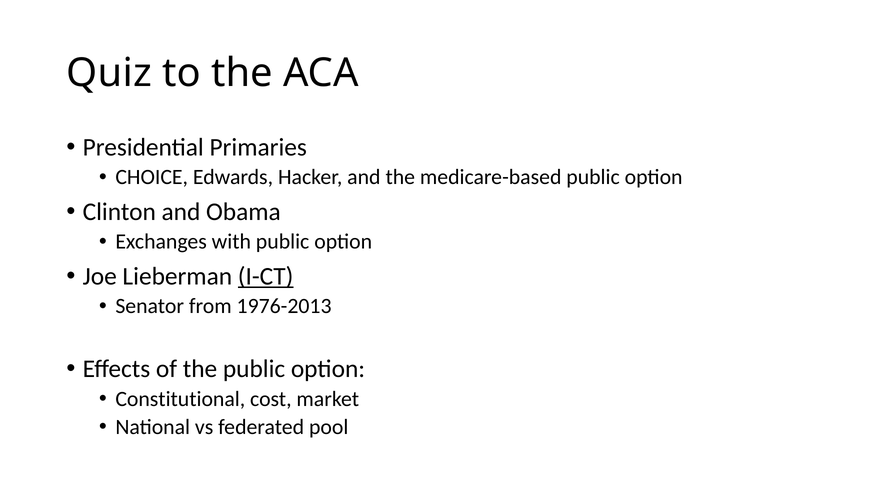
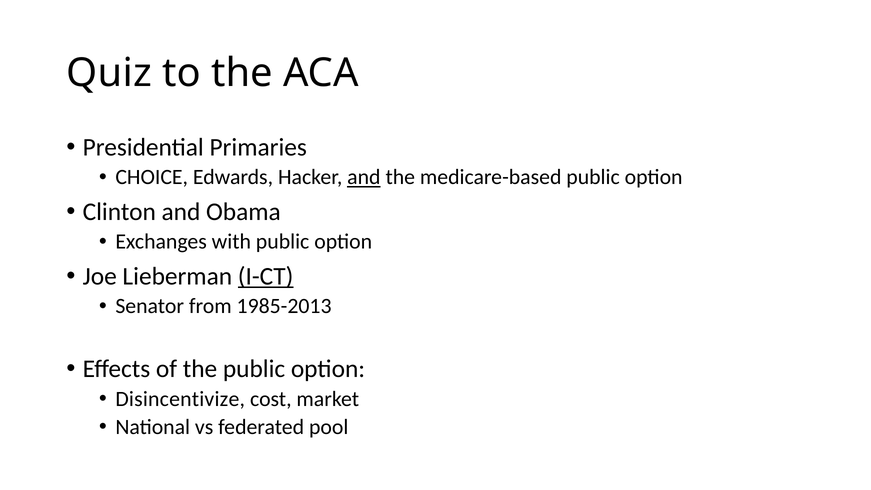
and at (364, 177) underline: none -> present
1976-2013: 1976-2013 -> 1985-2013
Constitutional: Constitutional -> Disincentivize
